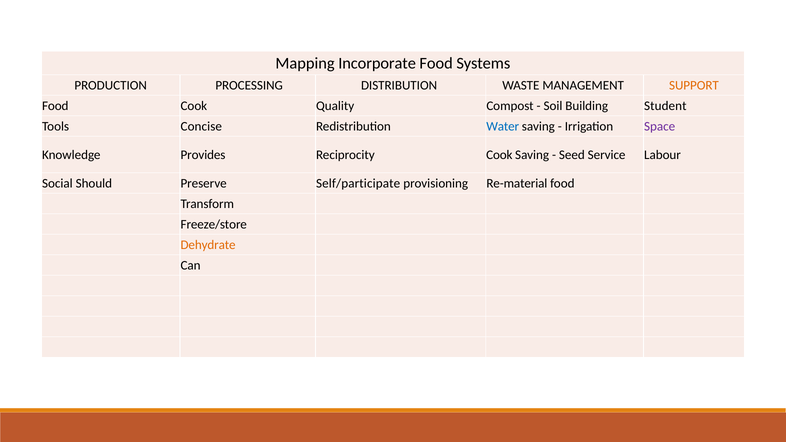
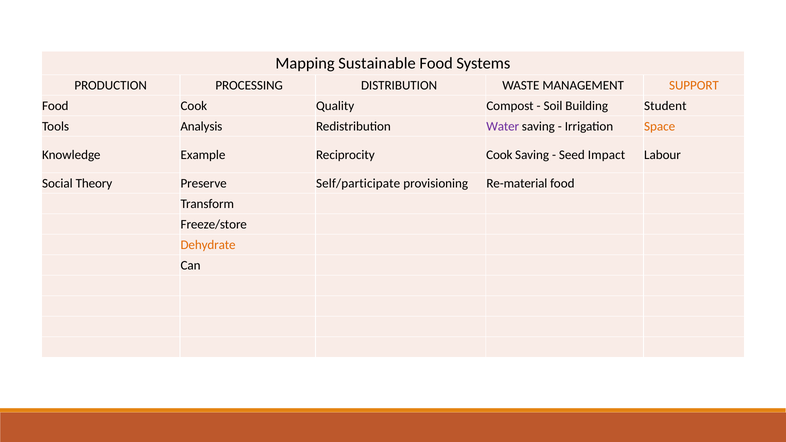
Incorporate: Incorporate -> Sustainable
Concise: Concise -> Analysis
Water colour: blue -> purple
Space colour: purple -> orange
Provides: Provides -> Example
Service: Service -> Impact
Should: Should -> Theory
